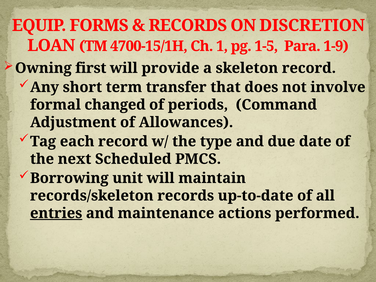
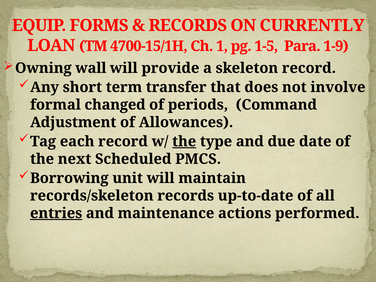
DISCRETION: DISCRETION -> CURRENTLY
first: first -> wall
the at (184, 141) underline: none -> present
